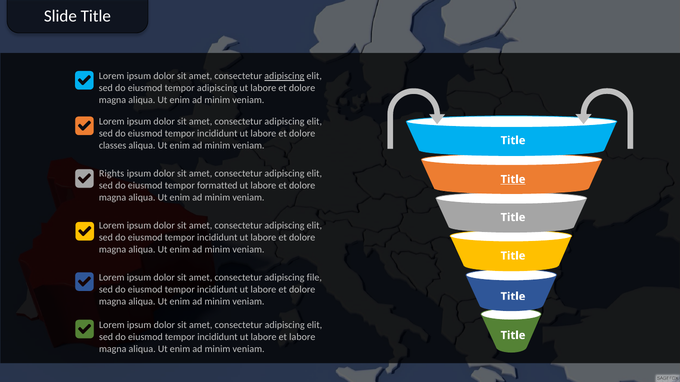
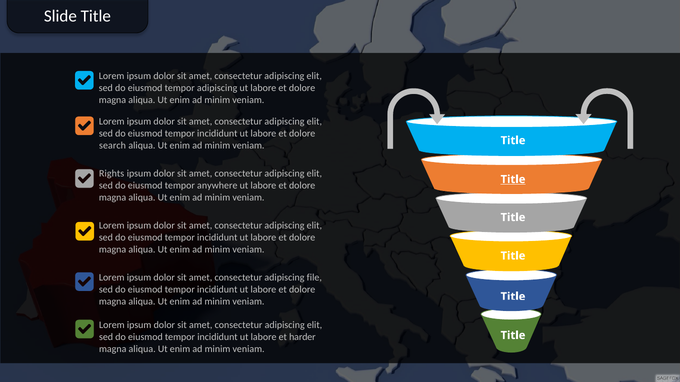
adipiscing at (284, 76) underline: present -> none
classes: classes -> search
formatted: formatted -> anywhere
et labore: labore -> harder
